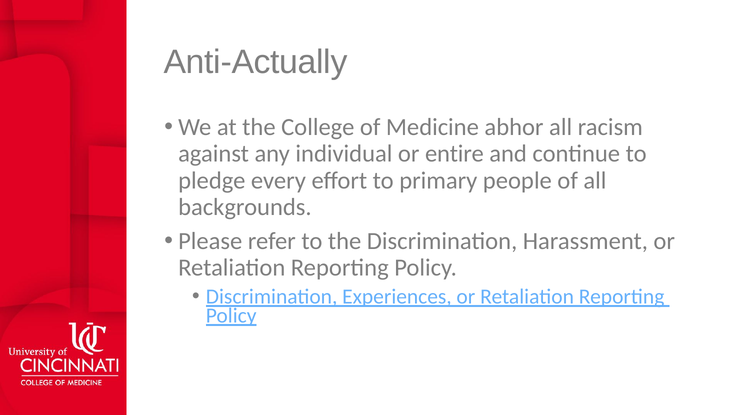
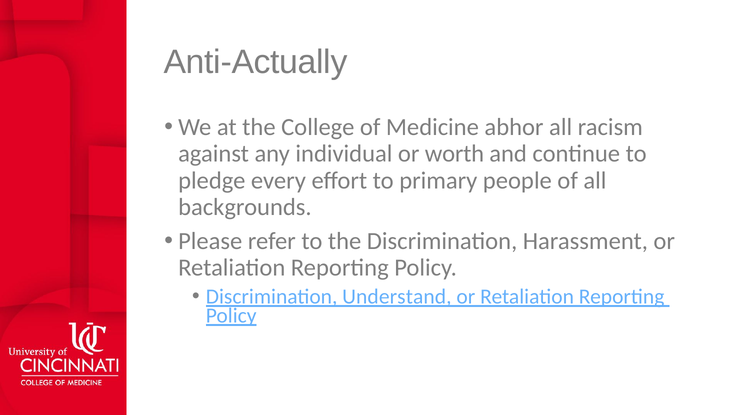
entire: entire -> worth
Experiences: Experiences -> Understand
